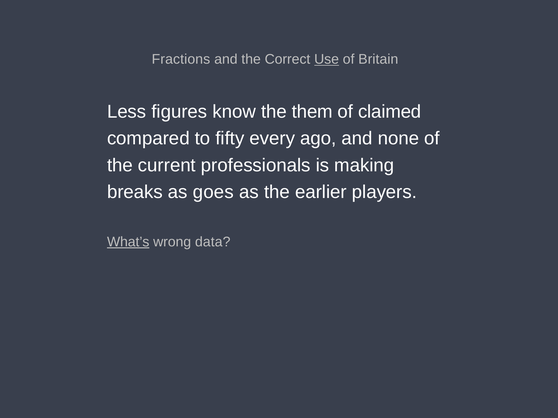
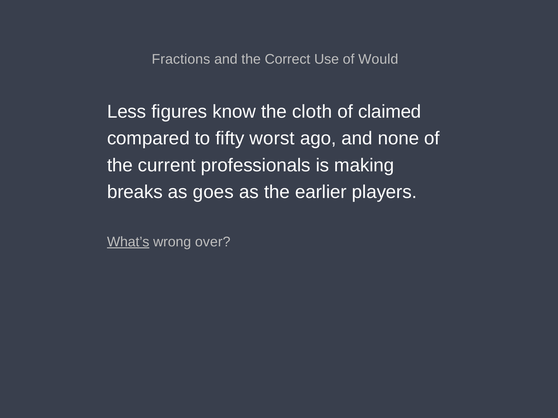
Use underline: present -> none
Britain: Britain -> Would
them: them -> cloth
every: every -> worst
data: data -> over
